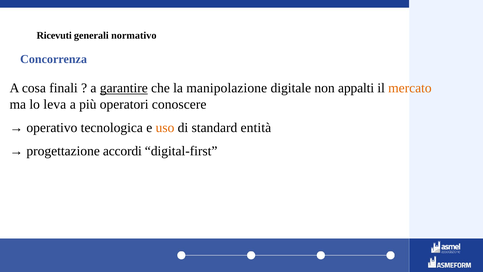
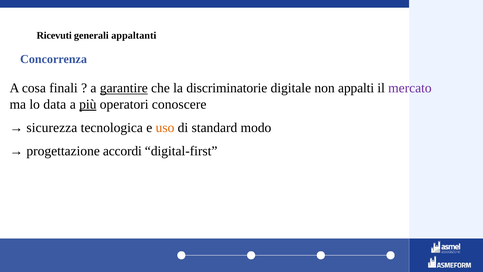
normativo: normativo -> appaltanti
manipolazione: manipolazione -> discriminatorie
mercato colour: orange -> purple
leva: leva -> data
più underline: none -> present
operativo: operativo -> sicurezza
entità: entità -> modo
